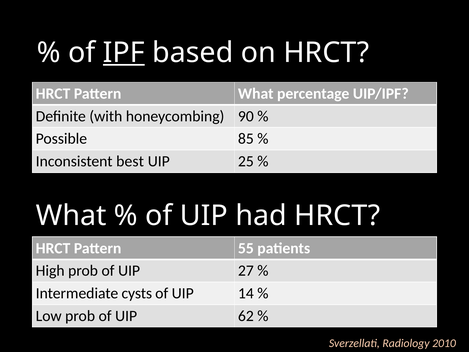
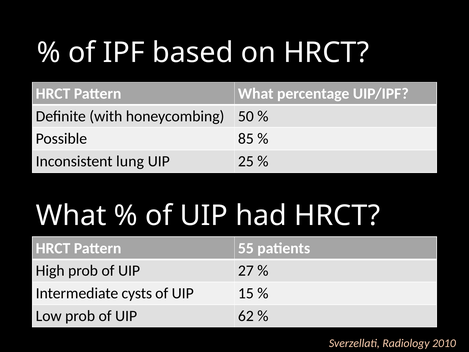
IPF underline: present -> none
90: 90 -> 50
best: best -> lung
14: 14 -> 15
